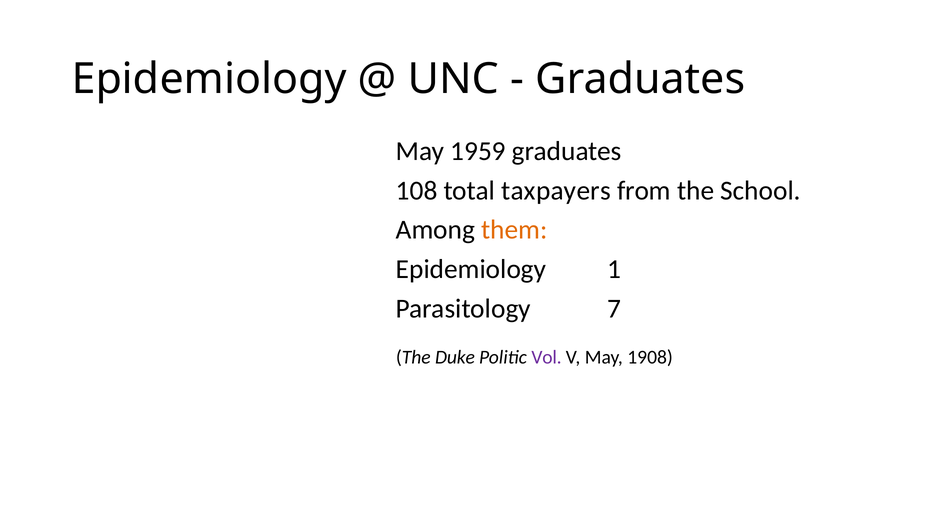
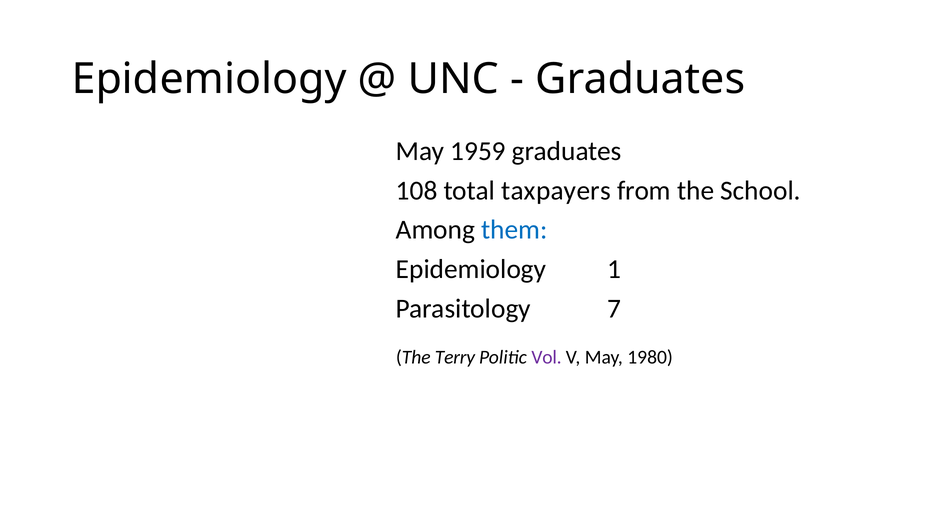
them colour: orange -> blue
Duke: Duke -> Terry
1908: 1908 -> 1980
